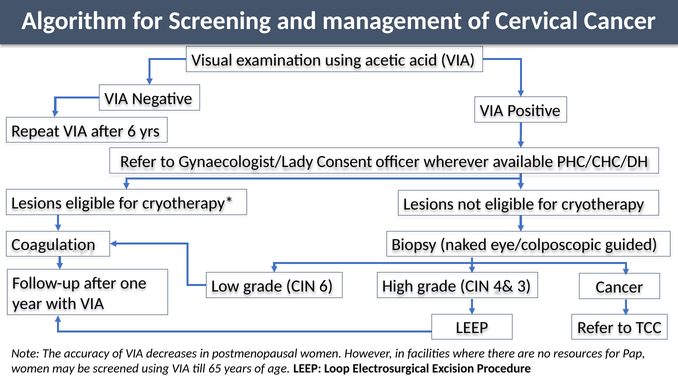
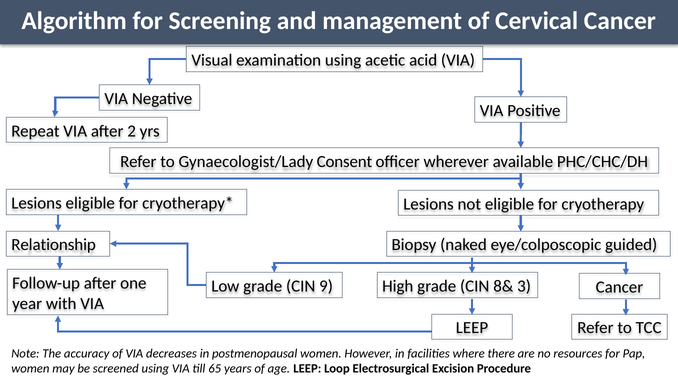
after 6: 6 -> 2
Coagulation: Coagulation -> Relationship
CIN 6: 6 -> 9
4&: 4& -> 8&
